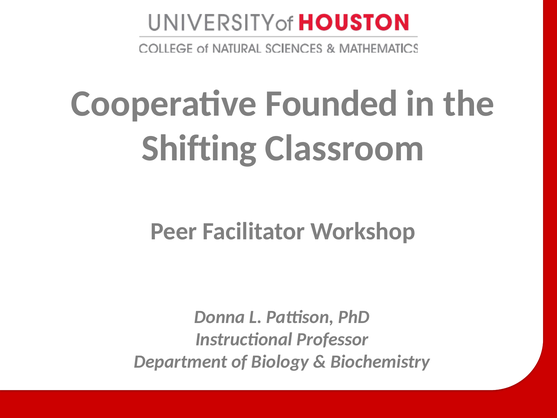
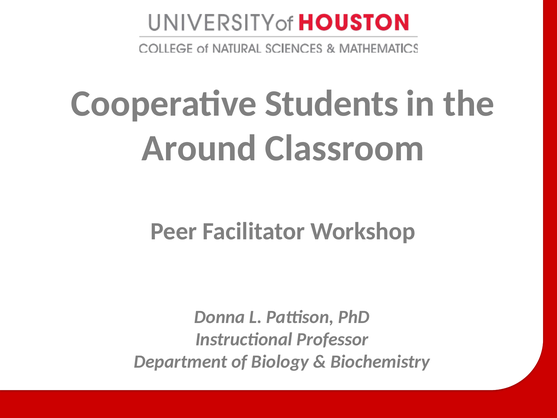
Founded: Founded -> Students
Shifting: Shifting -> Around
